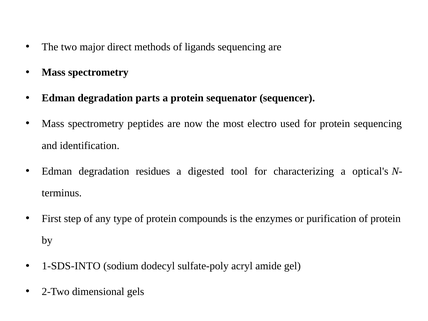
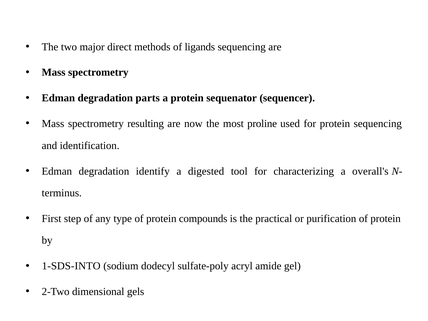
peptides: peptides -> resulting
electro: electro -> proline
residues: residues -> identify
optical's: optical's -> overall's
enzymes: enzymes -> practical
